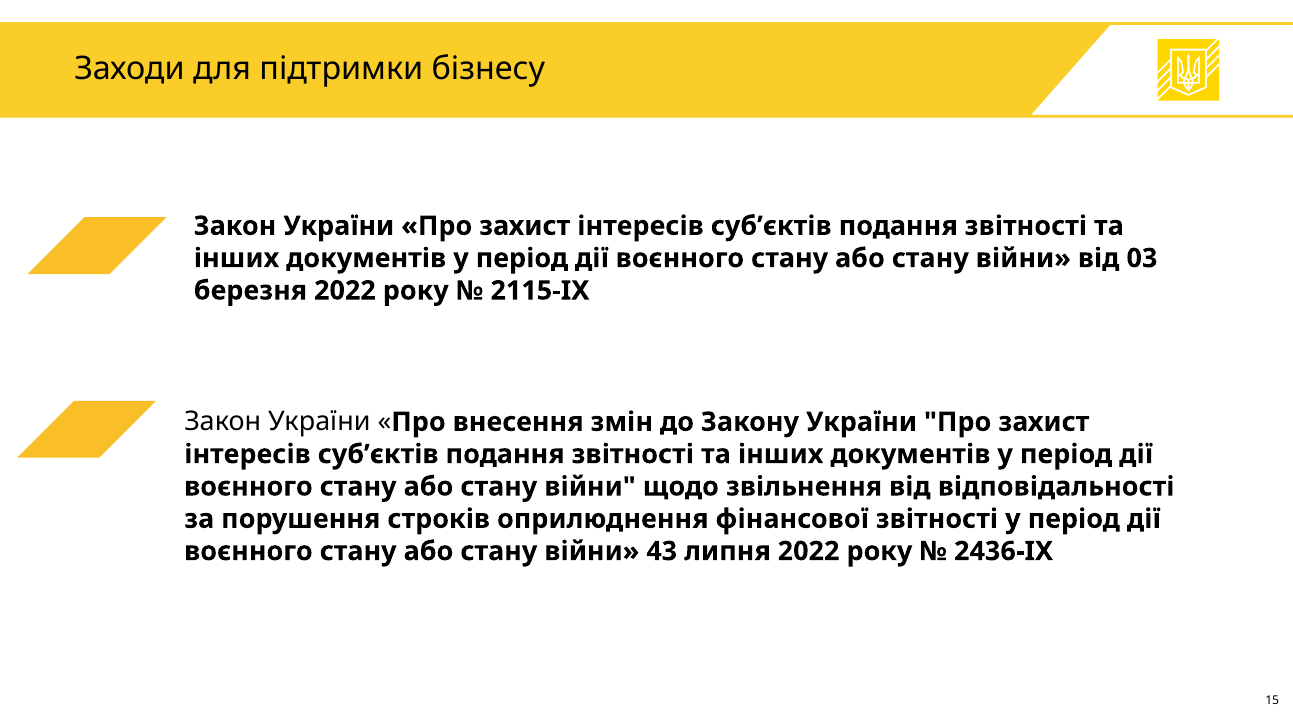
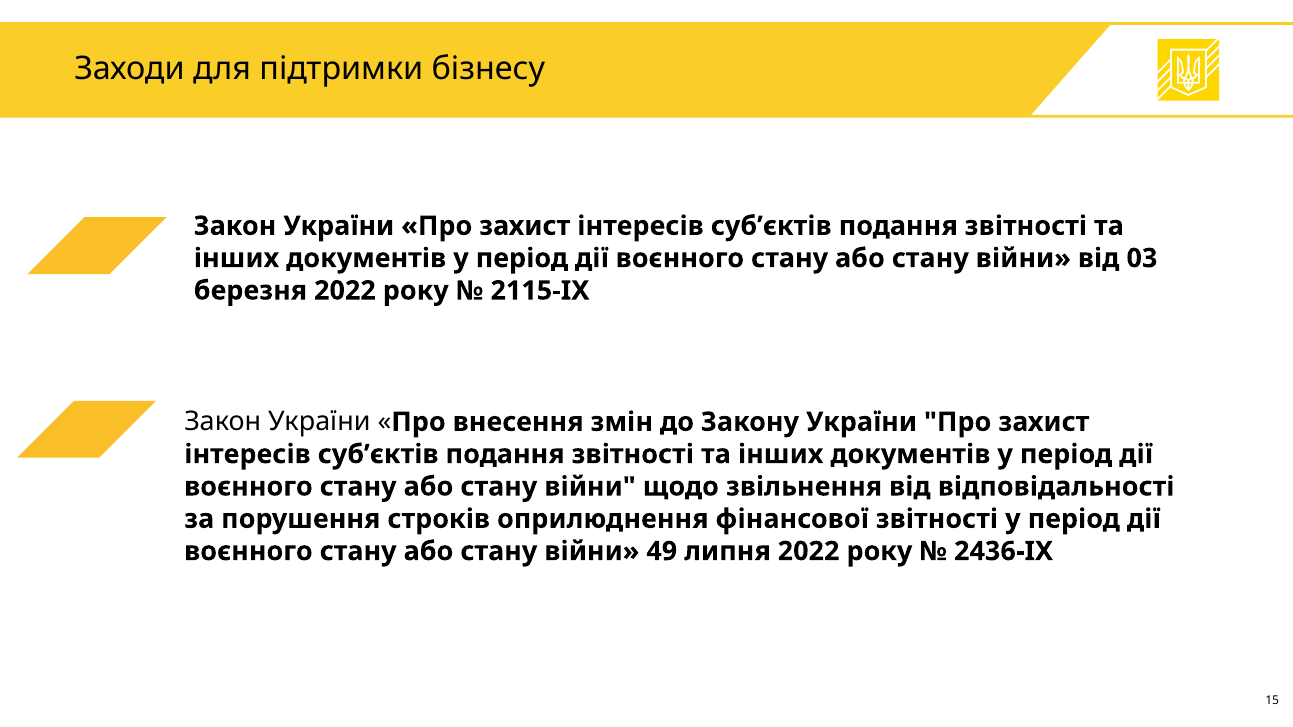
43: 43 -> 49
